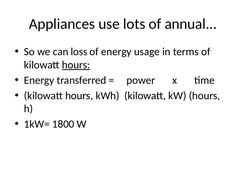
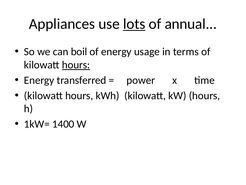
lots underline: none -> present
loss: loss -> boil
1800: 1800 -> 1400
